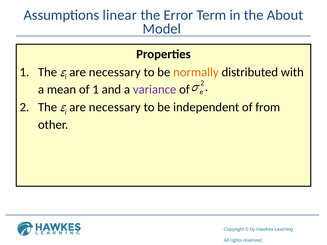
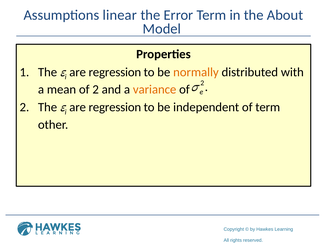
necessary at (115, 72): necessary -> regression
1 at (96, 90): 1 -> 2
variance colour: purple -> orange
necessary at (115, 107): necessary -> regression
of from: from -> term
